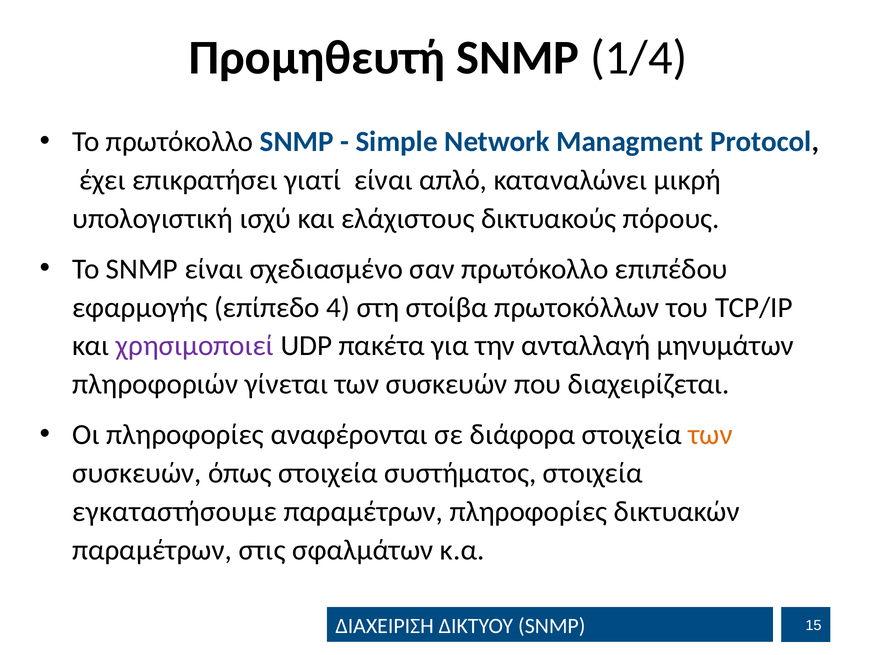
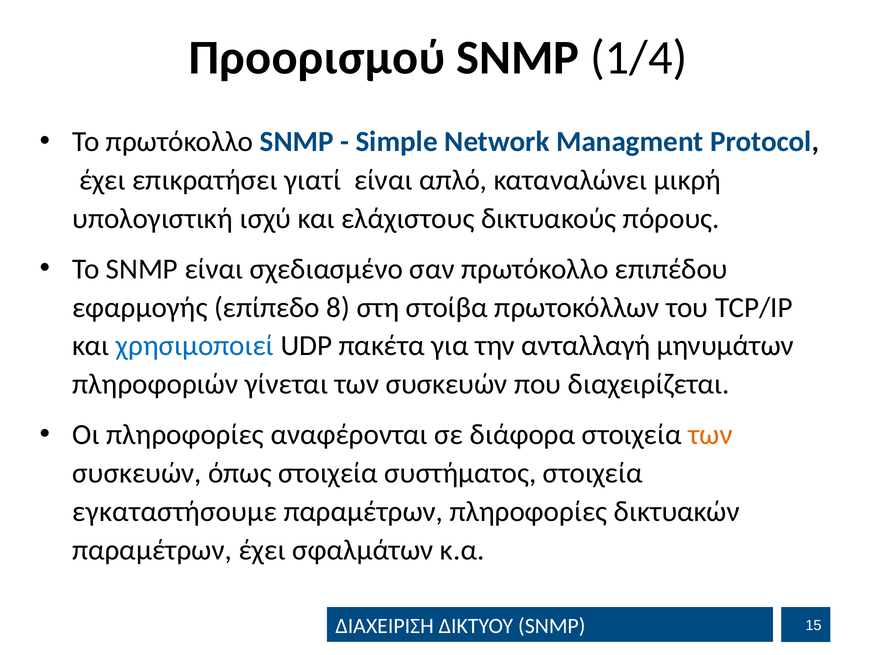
Προμηθευτή: Προμηθευτή -> Προορισμού
4: 4 -> 8
χρησιμοποιεί colour: purple -> blue
παραμέτρων στις: στις -> έχει
